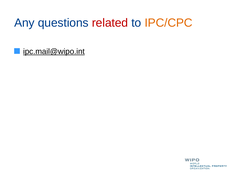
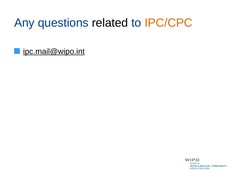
related colour: red -> black
